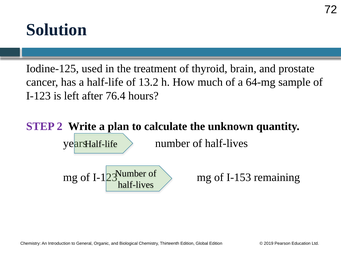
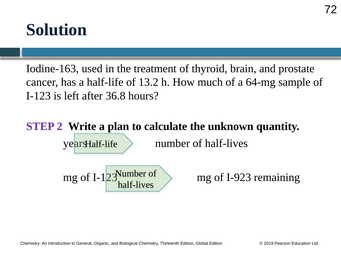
Iodine-125: Iodine-125 -> Iodine-163
76.4: 76.4 -> 36.8
I-153: I-153 -> I-923
